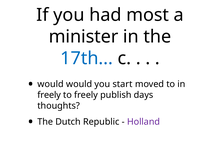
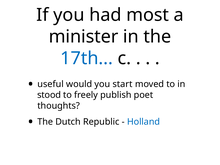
would at (51, 84): would -> useful
freely at (49, 95): freely -> stood
days: days -> poet
Holland colour: purple -> blue
